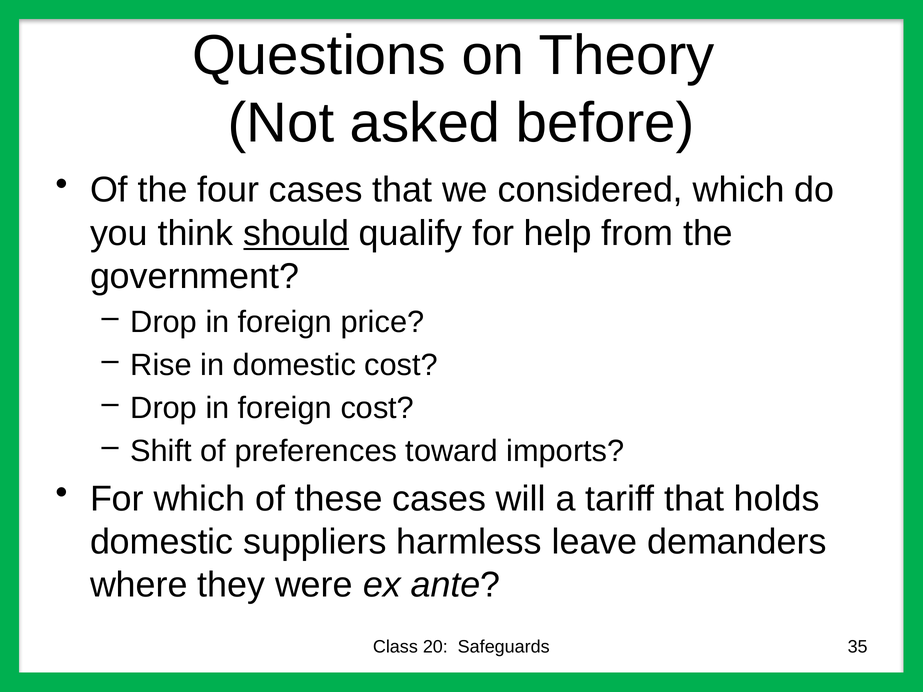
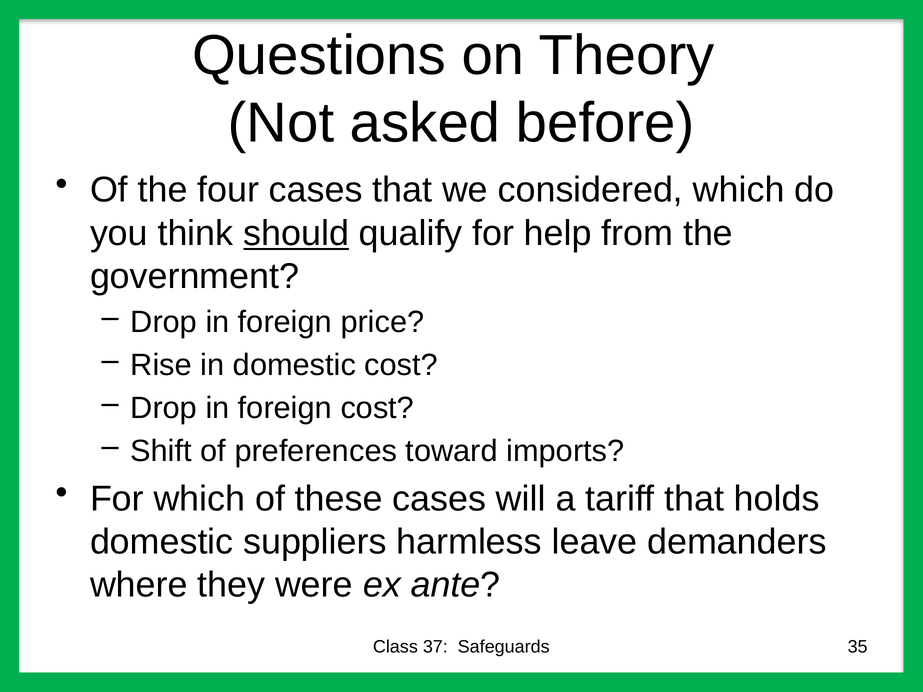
20: 20 -> 37
